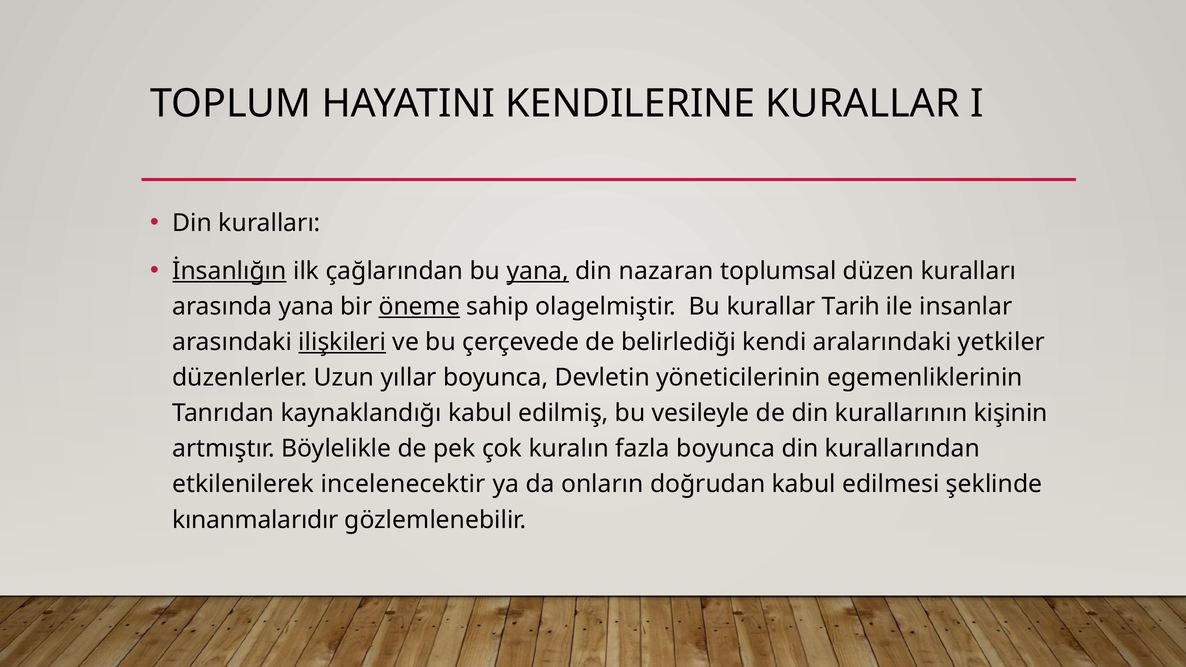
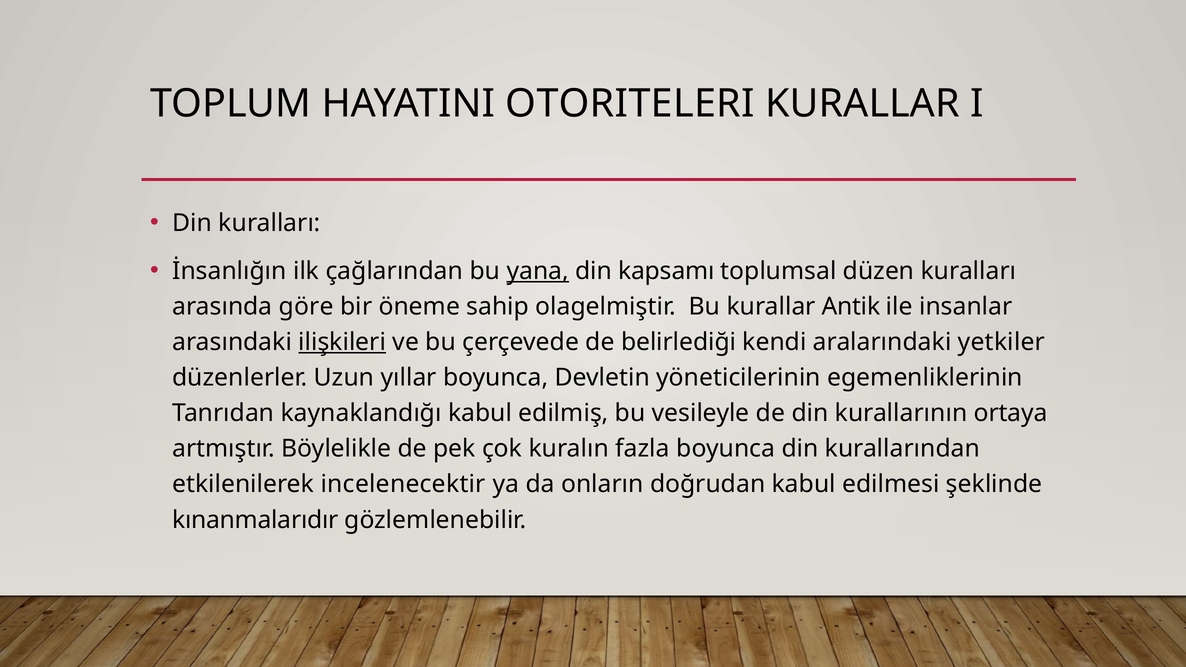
KENDILERINE: KENDILERINE -> OTORITELERI
İnsanlığın underline: present -> none
nazaran: nazaran -> kapsamı
arasında yana: yana -> göre
öneme underline: present -> none
Tarih: Tarih -> Antik
kişinin: kişinin -> ortaya
